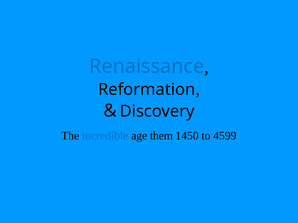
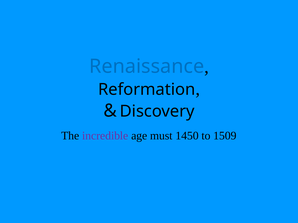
incredible colour: blue -> purple
them: them -> must
4599: 4599 -> 1509
